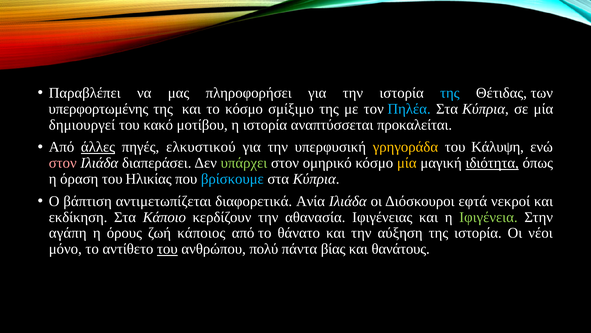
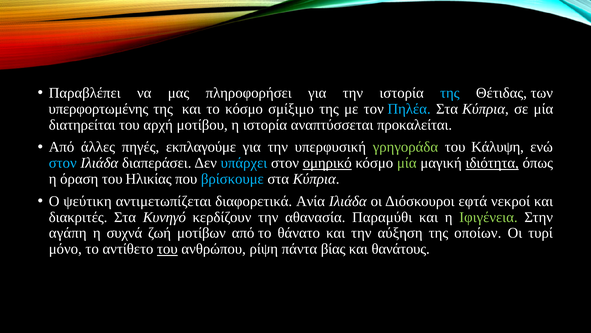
δημιουργεί: δημιουργεί -> διατηρείται
κακό: κακό -> αρχή
άλλες underline: present -> none
ελκυστικού: ελκυστικού -> εκπλαγούμε
γρηγοράδα colour: yellow -> light green
στον at (63, 163) colour: pink -> light blue
υπάρχει colour: light green -> light blue
ομηρικό underline: none -> present
μία at (407, 163) colour: yellow -> light green
βάπτιση: βάπτιση -> ψεύτικη
εκδίκηση: εκδίκηση -> διακριτές
Κάποιο: Κάποιο -> Κυνηγό
Ιφιγένειας: Ιφιγένειας -> Παραμύθι
όρους: όρους -> συχνά
κάποιος: κάποιος -> μοτίβων
της ιστορία: ιστορία -> οποίων
νέοι: νέοι -> τυρί
πολύ: πολύ -> ρίψη
